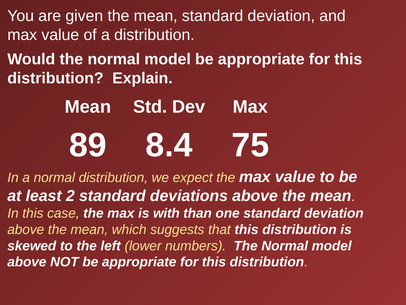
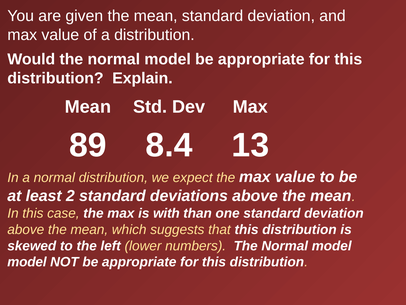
75: 75 -> 13
above at (27, 262): above -> model
